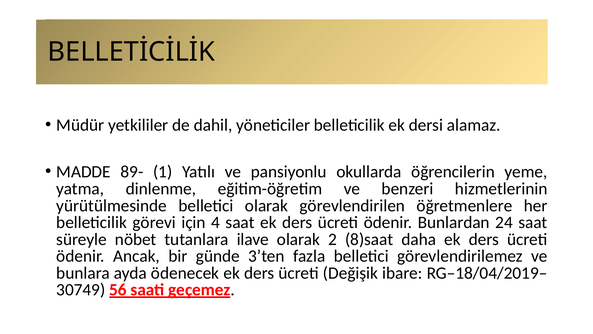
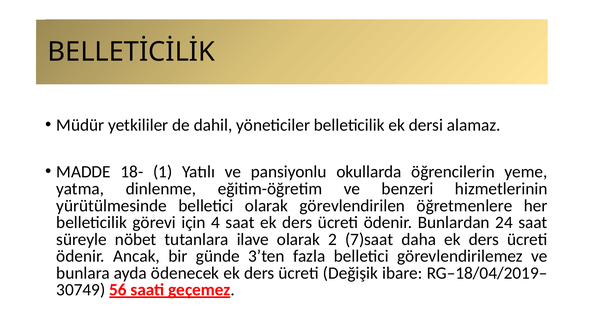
89-: 89- -> 18-
8)saat: 8)saat -> 7)saat
